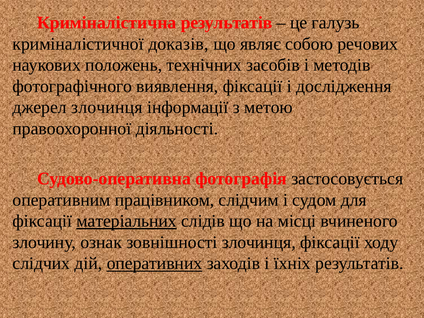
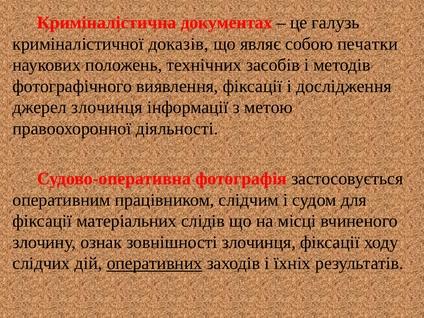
Криміналістична результатів: результатів -> документах
речових: речових -> печатки
матеріальних underline: present -> none
